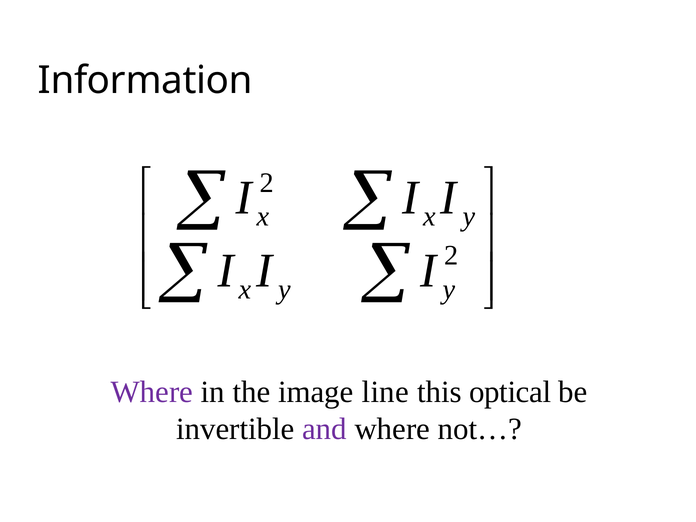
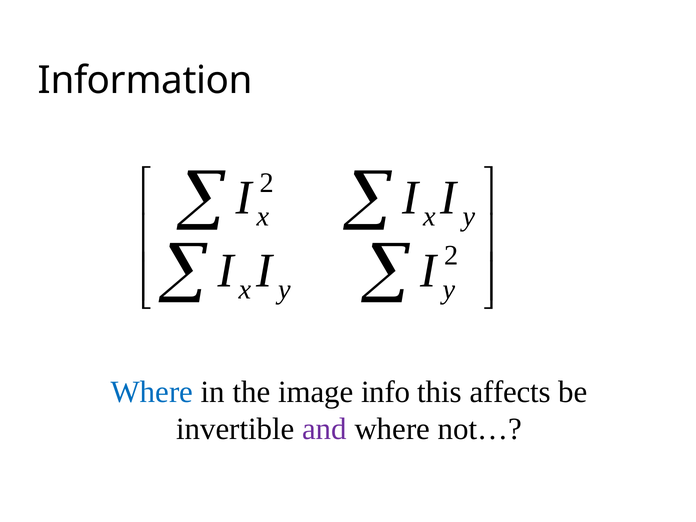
Where at (152, 392) colour: purple -> blue
line: line -> info
optical: optical -> affects
